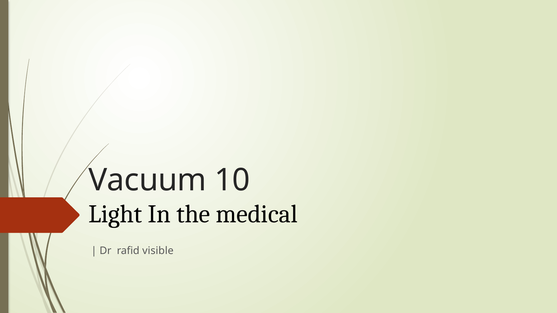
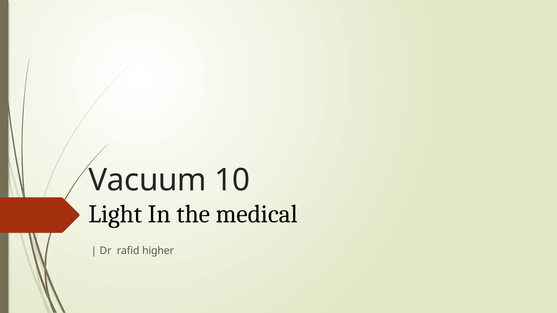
visible: visible -> higher
